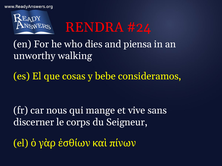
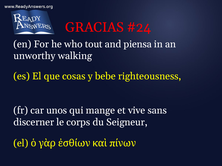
RENDRA: RENDRA -> GRACIAS
dies: dies -> tout
consideramos: consideramos -> righteousness
nous: nous -> unos
